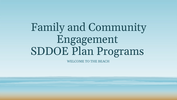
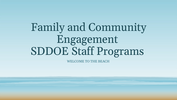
Plan: Plan -> Staff
